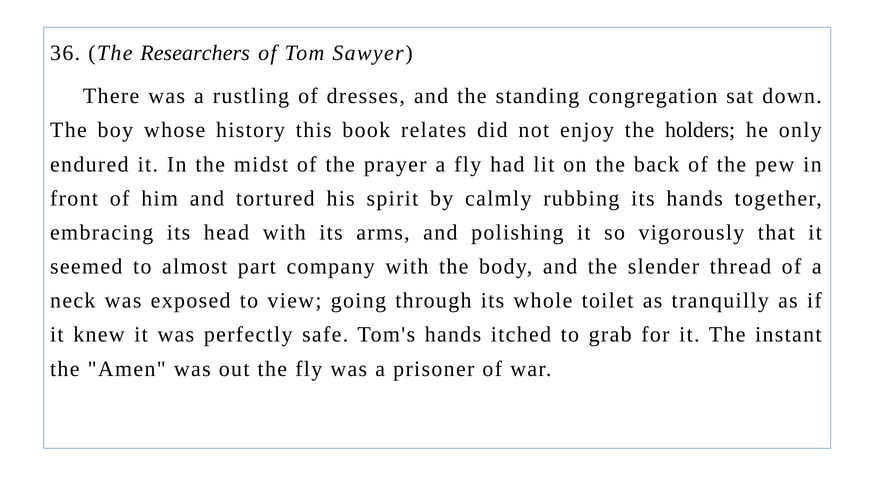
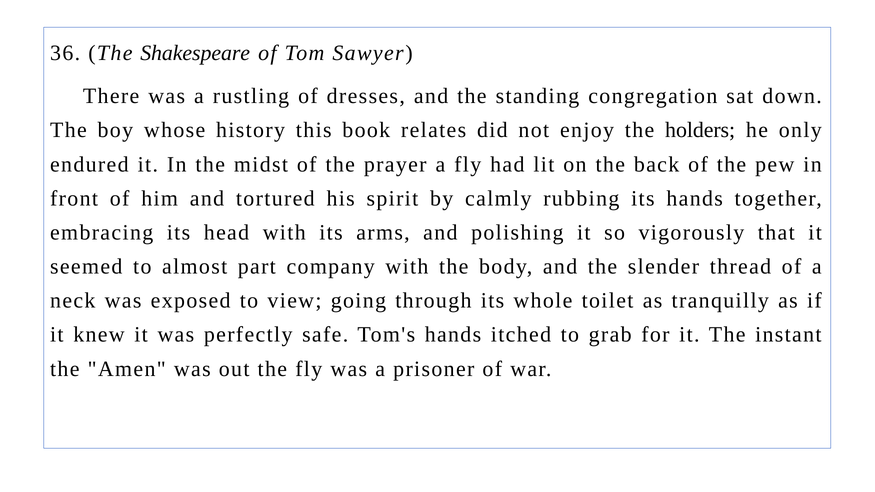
Researchers: Researchers -> Shakespeare
